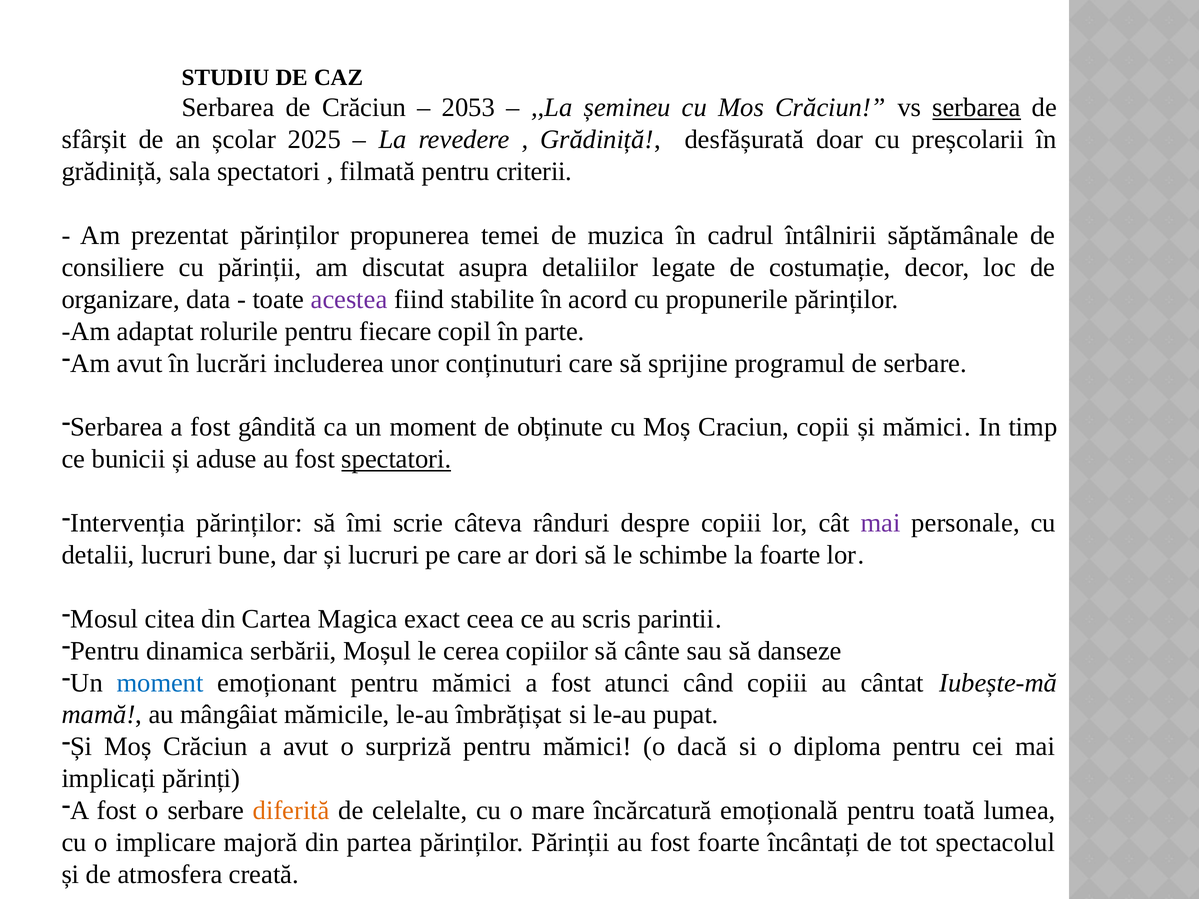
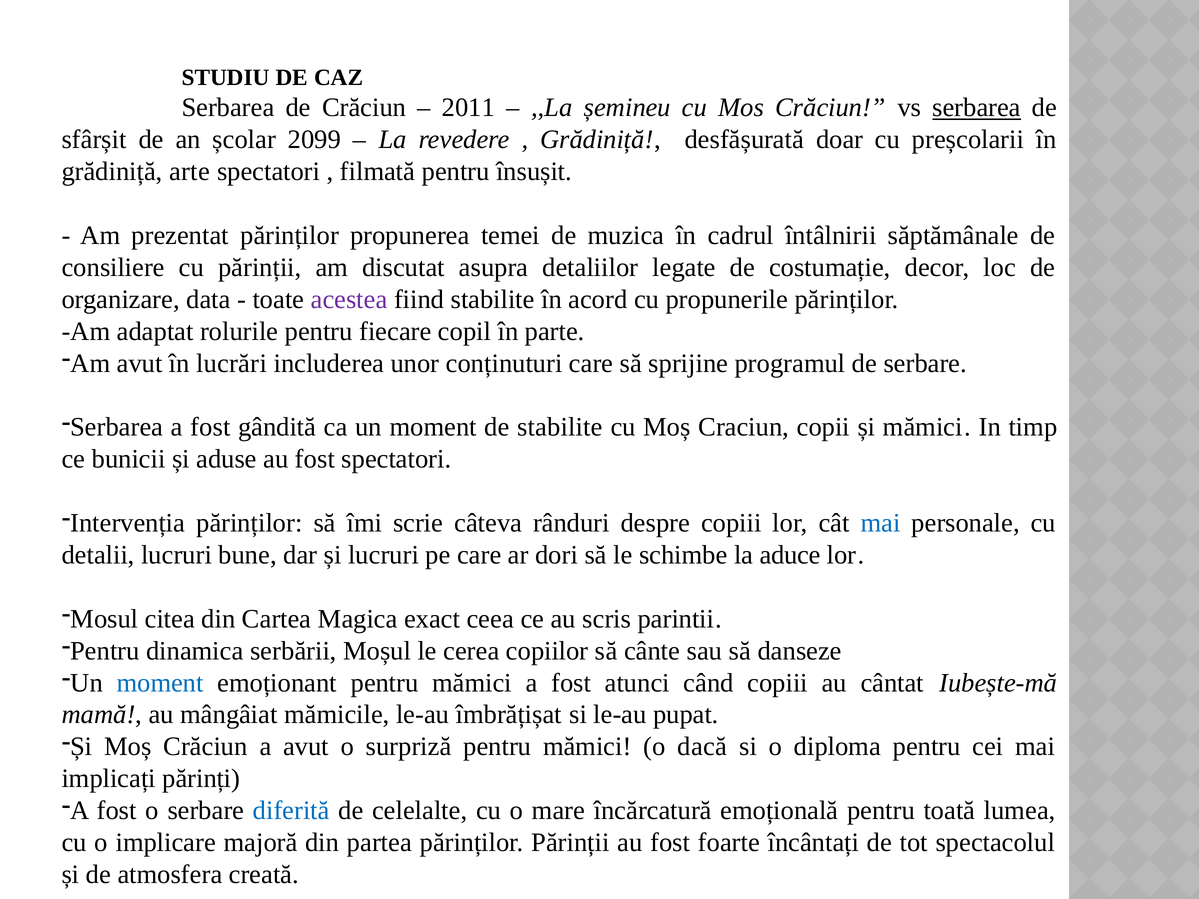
2053: 2053 -> 2011
2025: 2025 -> 2099
sala: sala -> arte
criterii: criterii -> însușit
de obținute: obținute -> stabilite
spectatori at (396, 459) underline: present -> none
mai at (881, 523) colour: purple -> blue
la foarte: foarte -> aduce
diferită colour: orange -> blue
